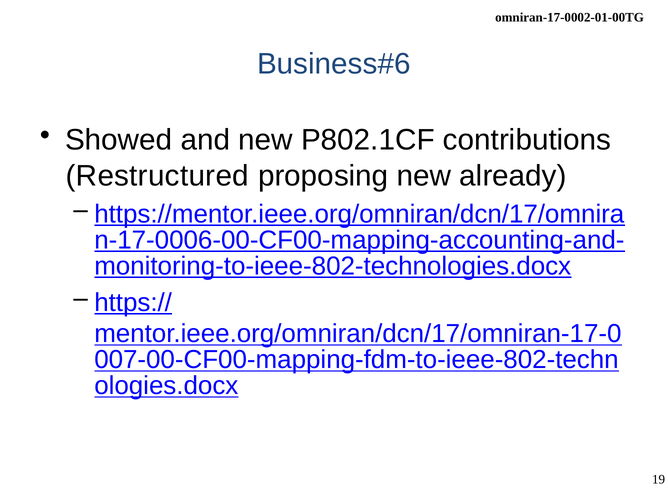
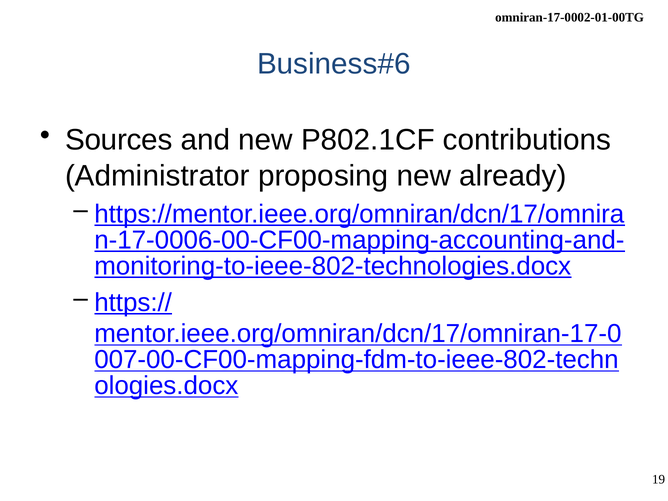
Showed: Showed -> Sources
Restructured: Restructured -> Administrator
